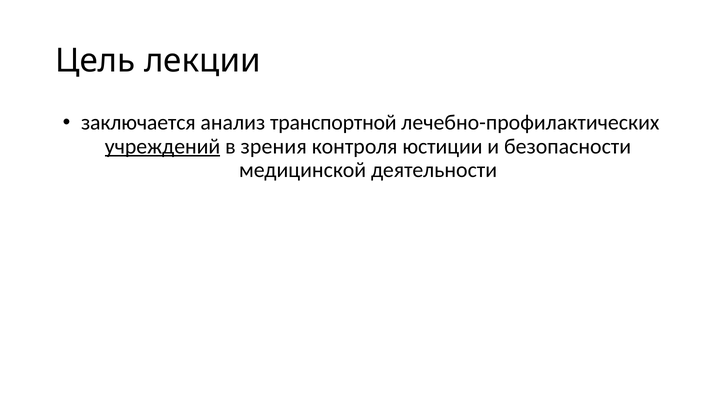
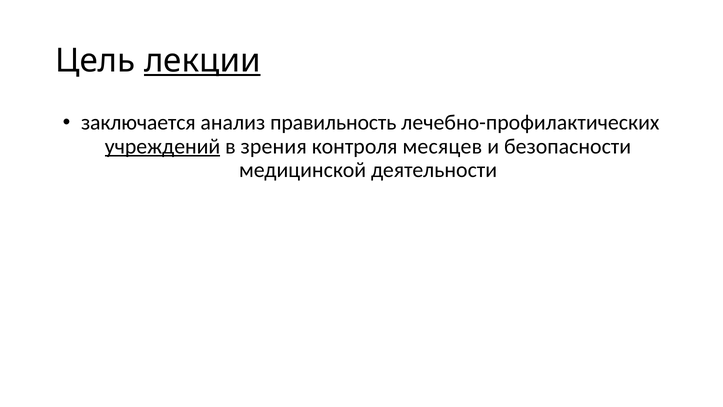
лекции underline: none -> present
транспортной: транспортной -> правильность
юстиции: юстиции -> месяцев
